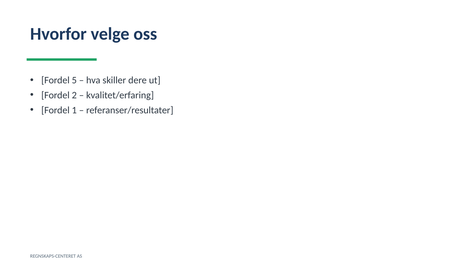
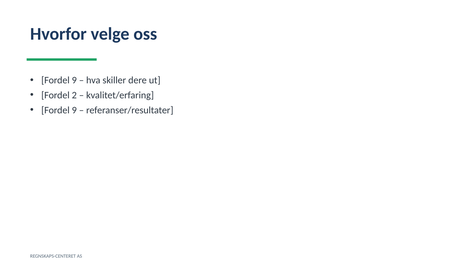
5 at (74, 80): 5 -> 9
1 at (74, 110): 1 -> 9
